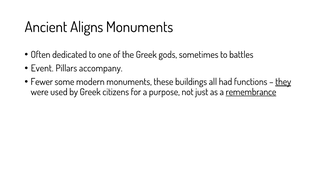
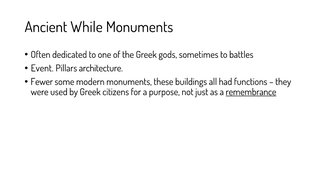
Aligns: Aligns -> While
accompany: accompany -> architecture
they underline: present -> none
